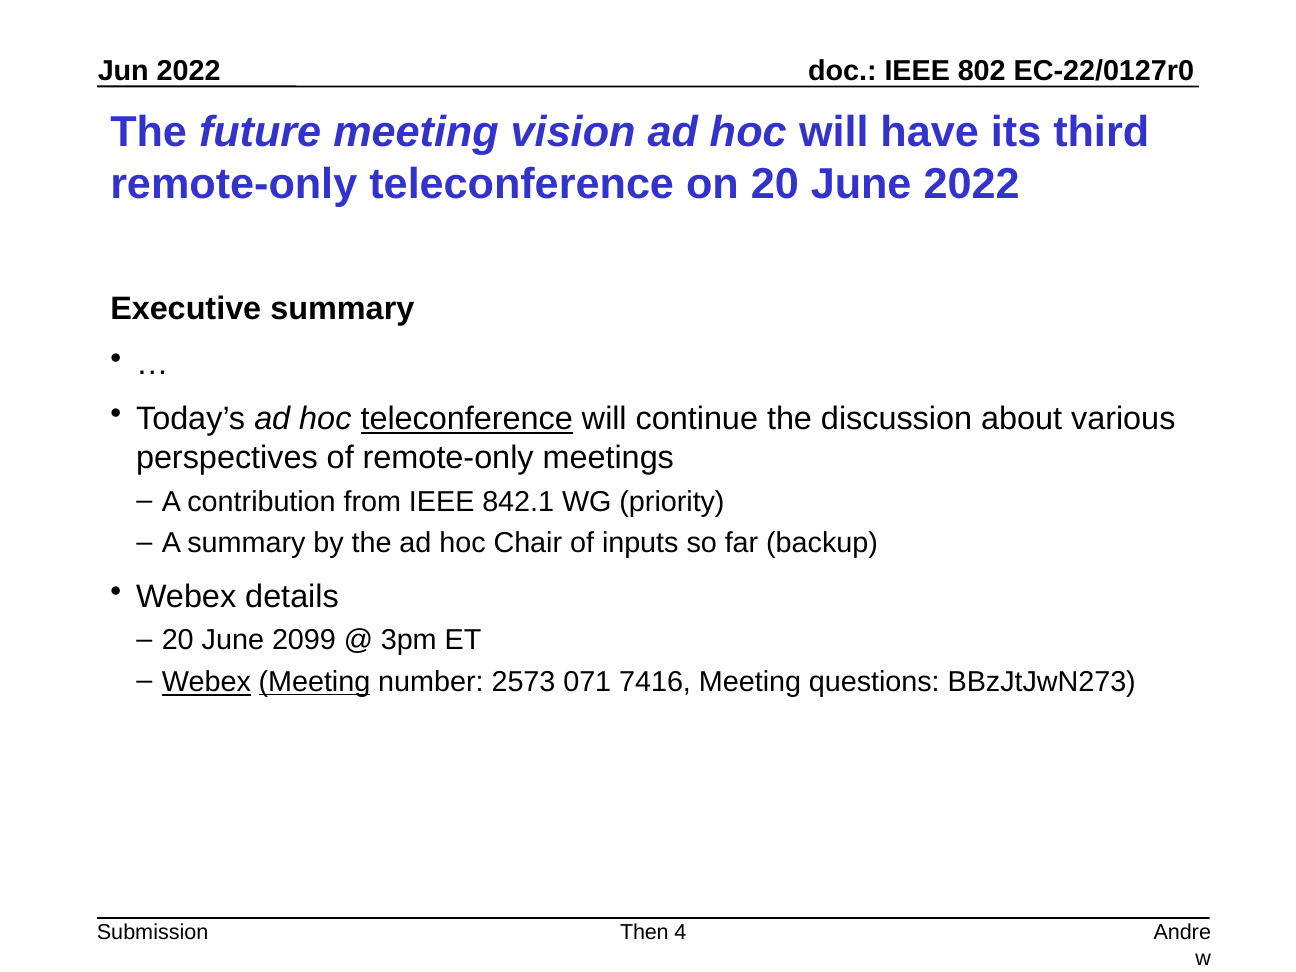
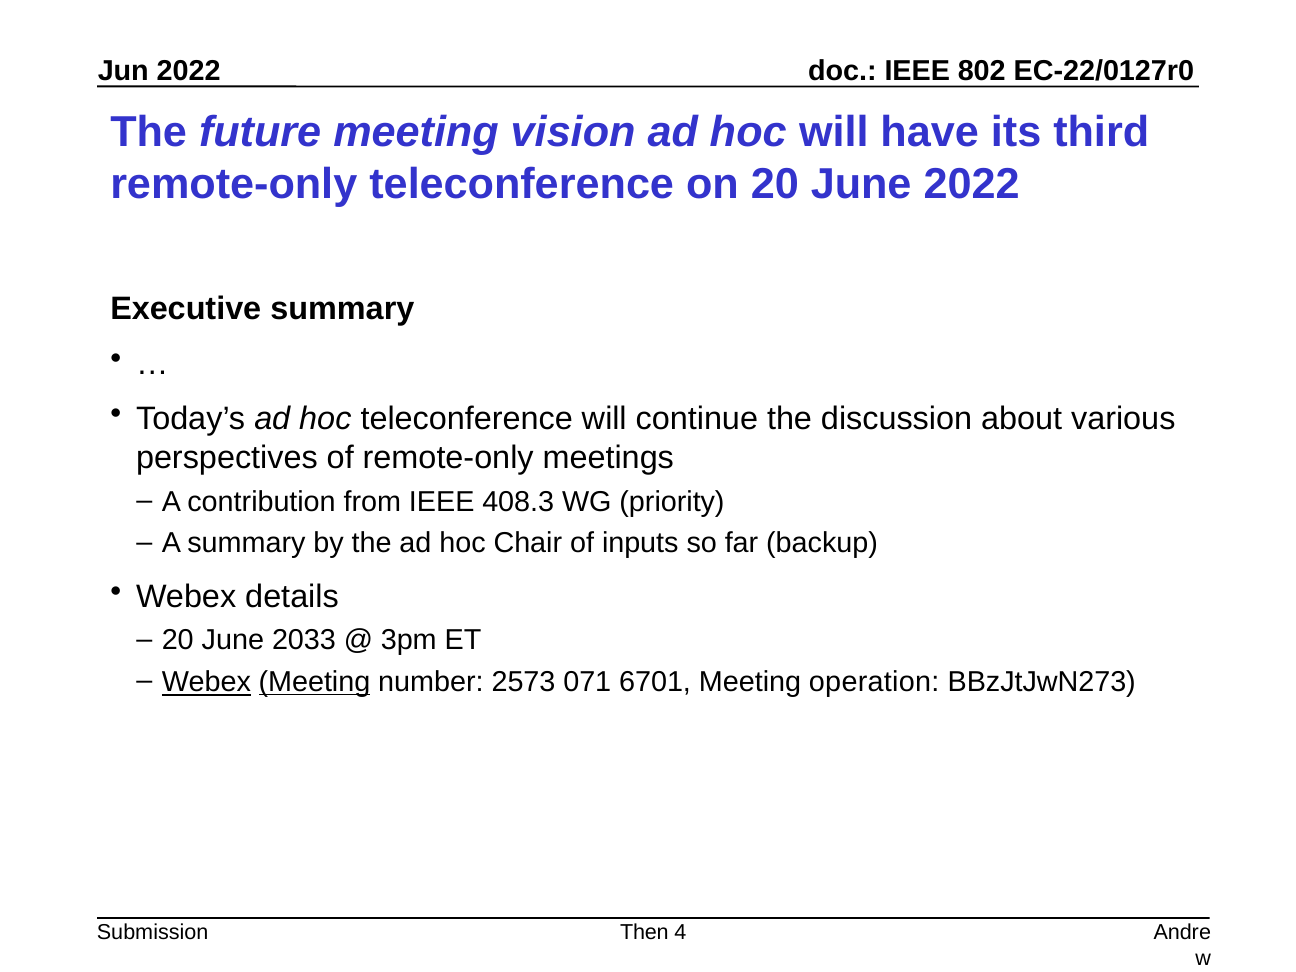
teleconference at (467, 419) underline: present -> none
842.1: 842.1 -> 408.3
2099: 2099 -> 2033
7416: 7416 -> 6701
questions: questions -> operation
